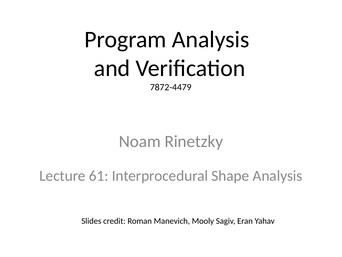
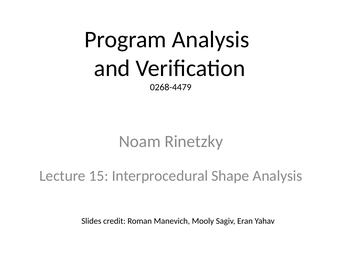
7872-4479: 7872-4479 -> 0268-4479
61: 61 -> 15
